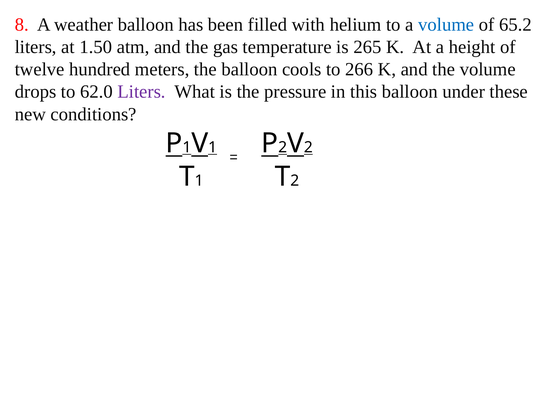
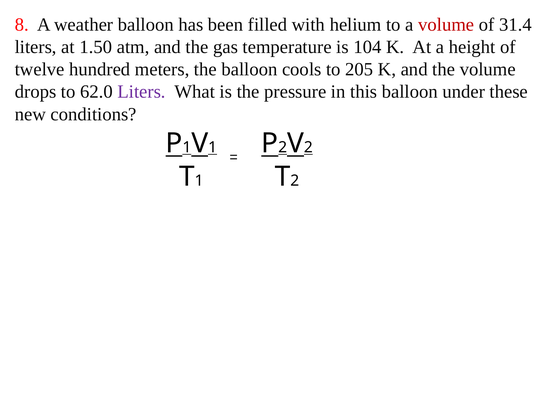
volume at (446, 25) colour: blue -> red
65.2: 65.2 -> 31.4
265: 265 -> 104
266: 266 -> 205
